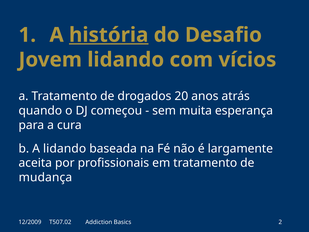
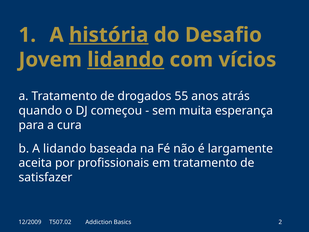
lidando at (126, 60) underline: none -> present
20: 20 -> 55
mudança: mudança -> satisfazer
